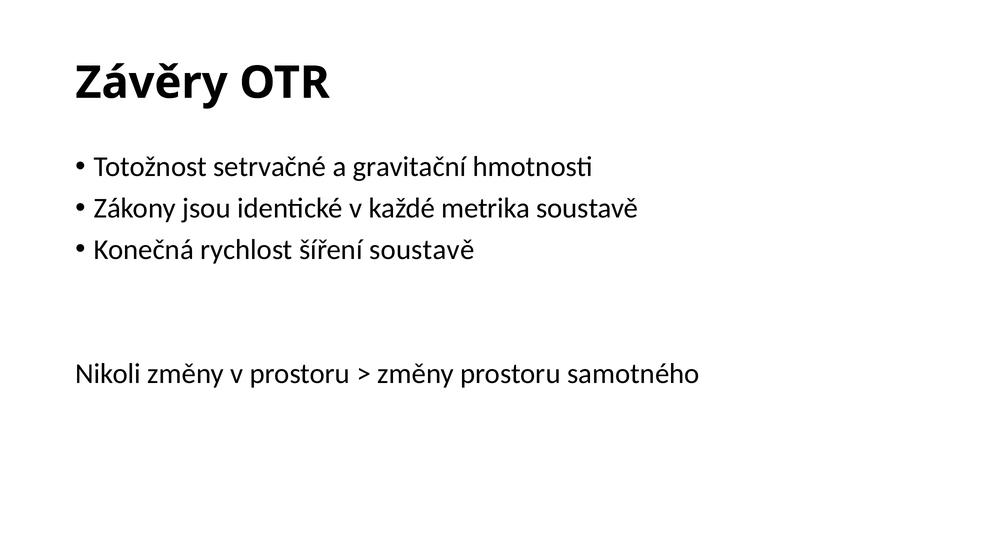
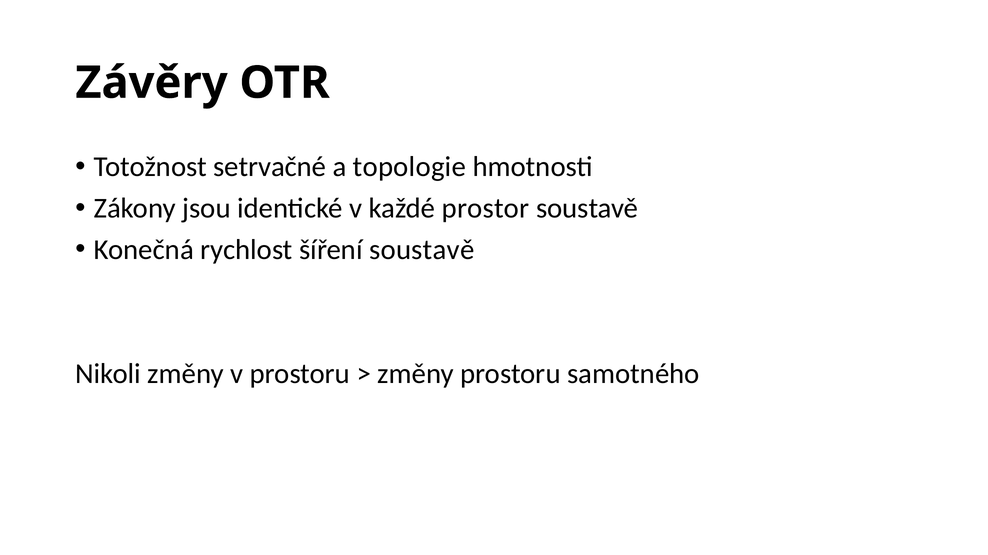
gravitační: gravitační -> topologie
metrika: metrika -> prostor
